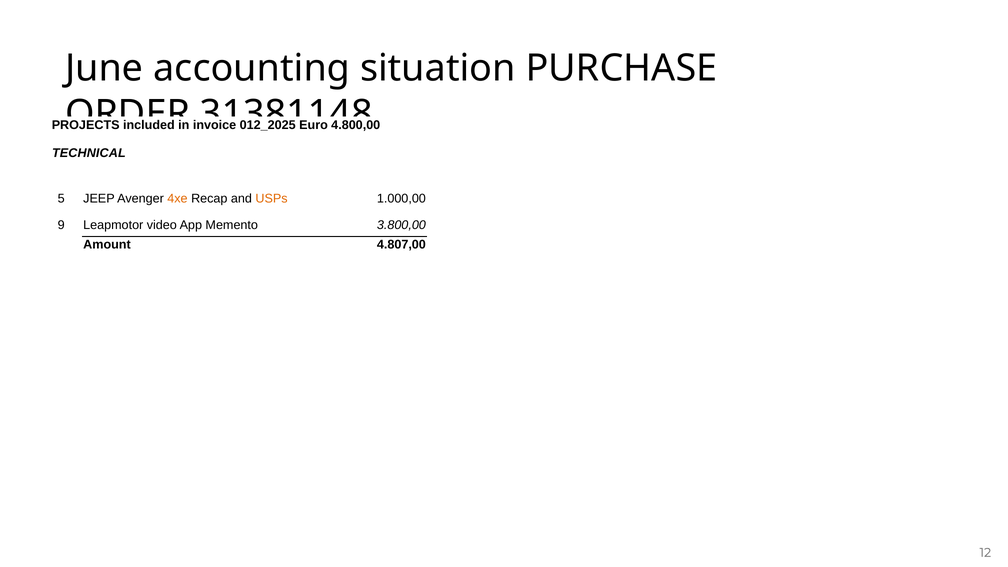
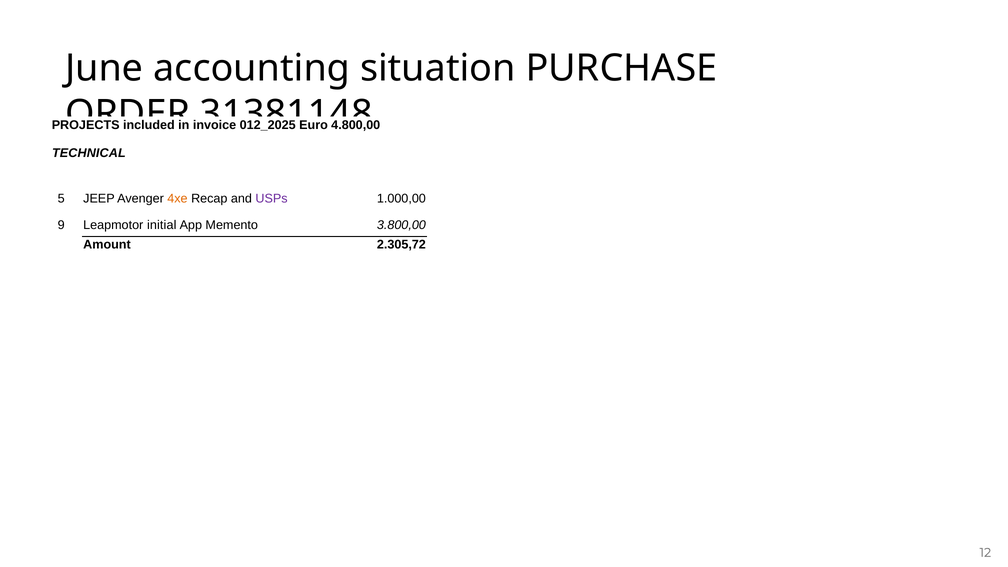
USPs colour: orange -> purple
video: video -> initial
4.807,00: 4.807,00 -> 2.305,72
